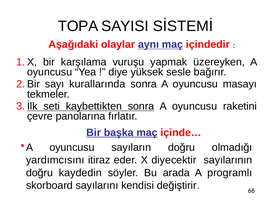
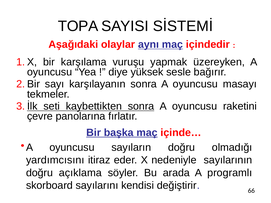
kurallarında: kurallarında -> karşılayanın
diyecektir: diyecektir -> nedeniyle
kaydedin: kaydedin -> açıklama
